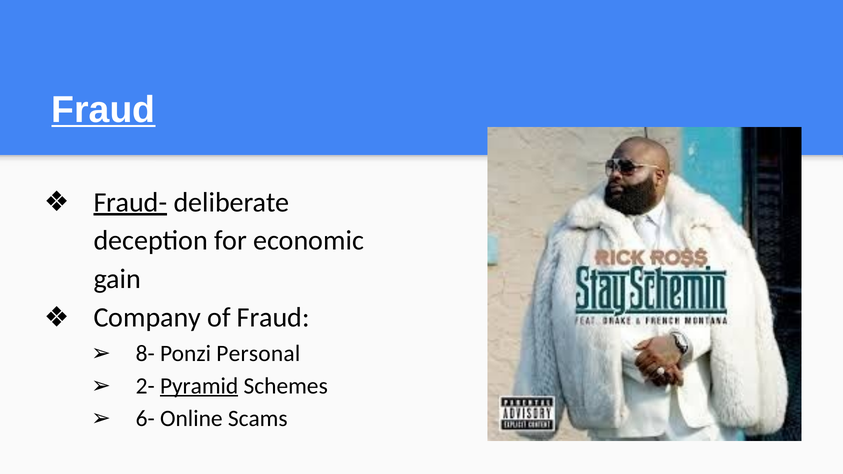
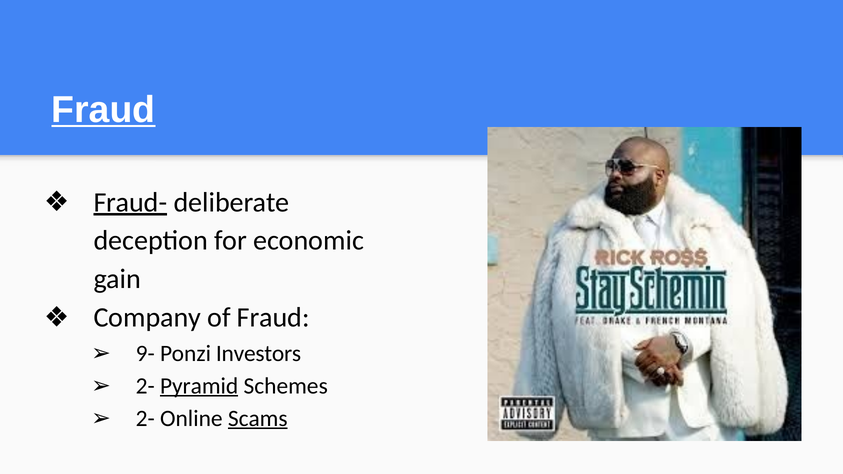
8-: 8- -> 9-
Personal: Personal -> Investors
6- at (145, 418): 6- -> 2-
Scams underline: none -> present
